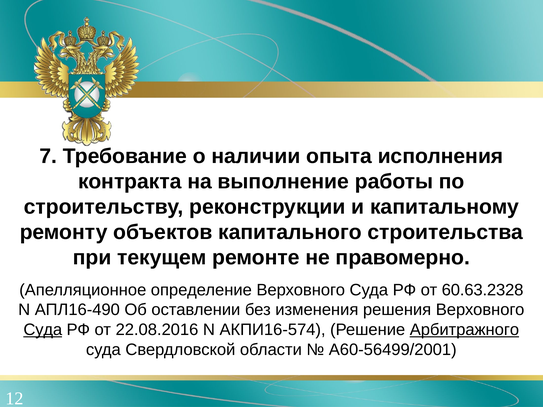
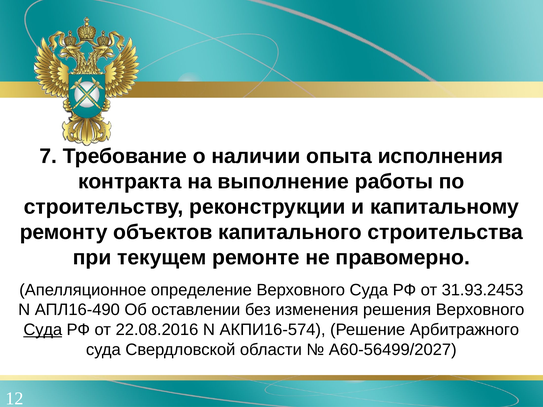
60.63.2328: 60.63.2328 -> 31.93.2453
Арбитражного underline: present -> none
А60-56499/2001: А60-56499/2001 -> А60-56499/2027
